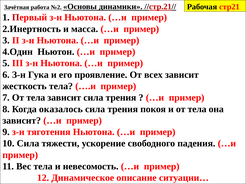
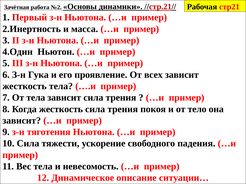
Когда оказалось: оказалось -> жесткость
и от тела: тела -> тело
